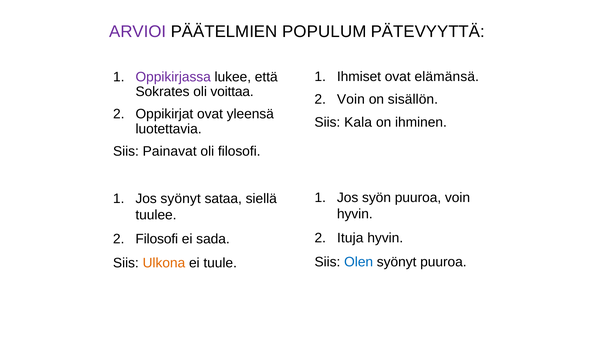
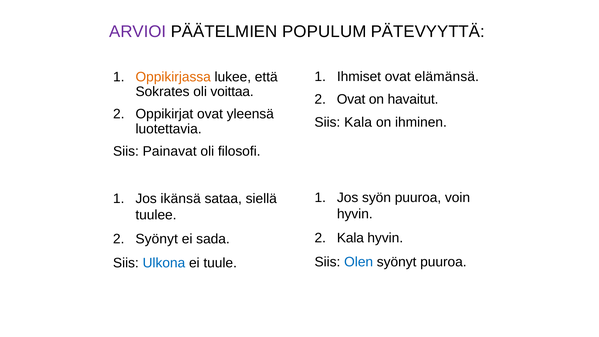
Oppikirjassa colour: purple -> orange
Voin at (351, 99): Voin -> Ovat
sisällön: sisällön -> havaitut
Jos syönyt: syönyt -> ikänsä
Ituja at (350, 238): Ituja -> Kala
Filosofi at (157, 239): Filosofi -> Syönyt
Ulkona colour: orange -> blue
